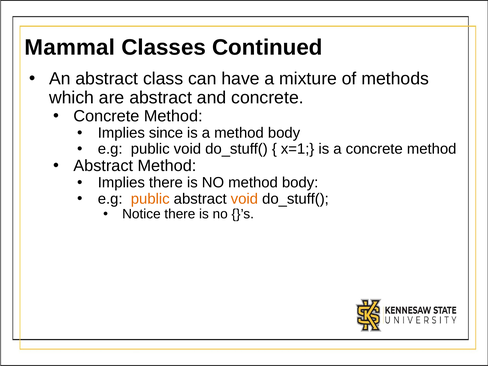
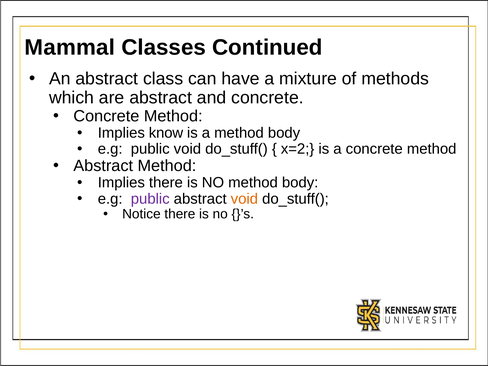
since: since -> know
x=1: x=1 -> x=2
public at (150, 199) colour: orange -> purple
